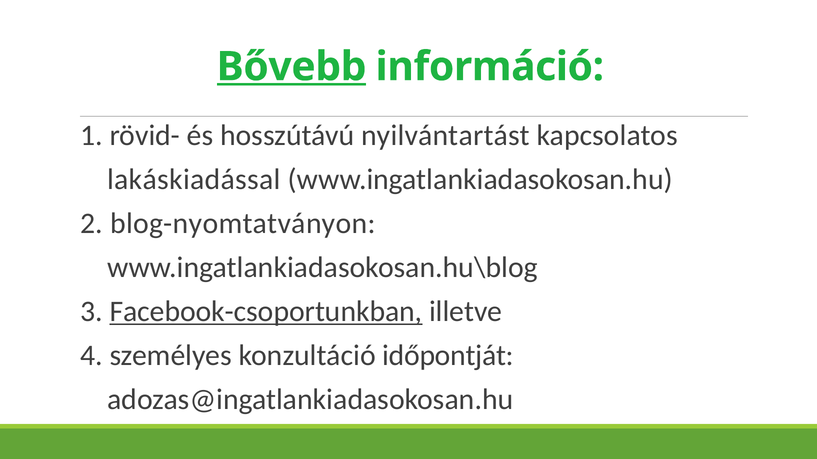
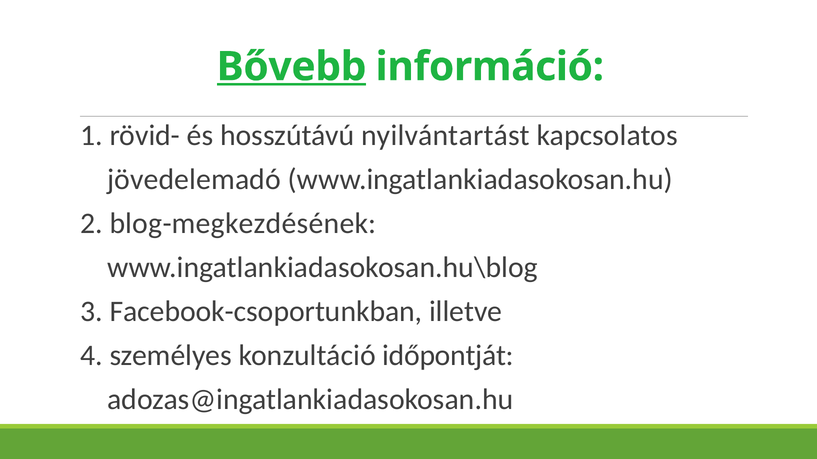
lakáskiadással: lakáskiadással -> jövedelemadó
blog-nyomtatványon: blog-nyomtatványon -> blog-megkezdésének
Facebook-csoportunkban underline: present -> none
